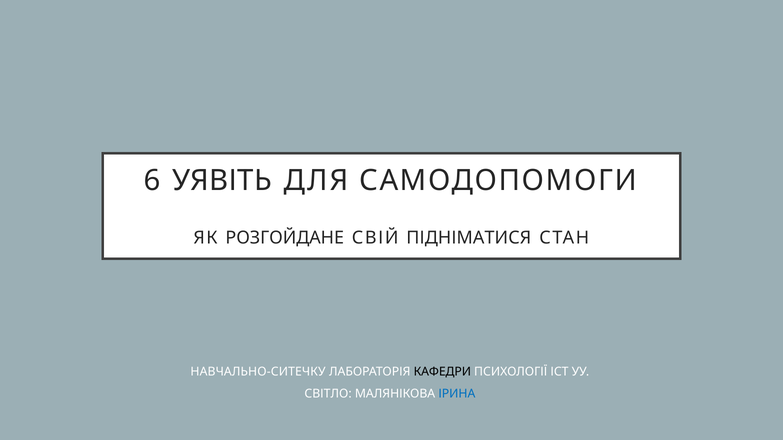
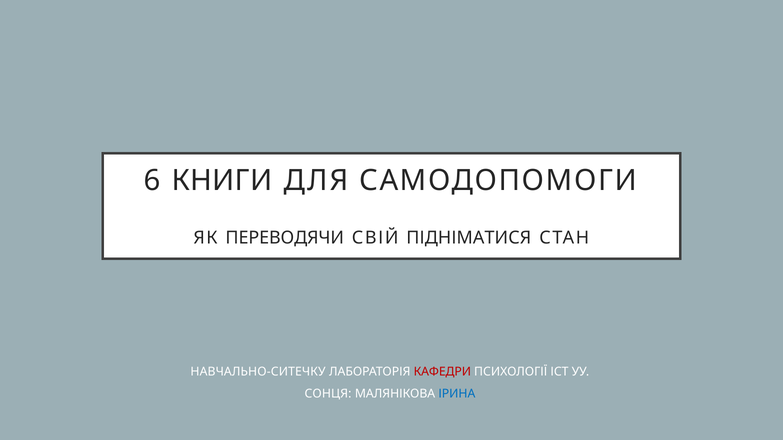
УЯВІТЬ: УЯВІТЬ -> КНИГИ
РОЗГОЙДАНЕ: РОЗГОЙДАНЕ -> ПЕРЕВОДЯЧИ
КАФЕДРИ colour: black -> red
СВІТЛО: СВІТЛО -> СОНЦЯ
